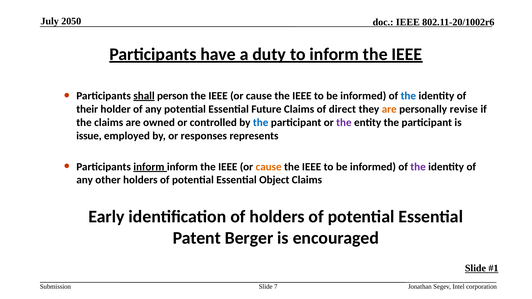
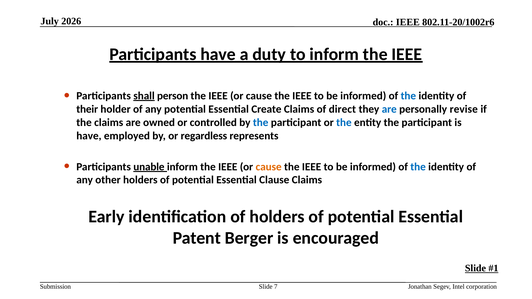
2050: 2050 -> 2026
Future: Future -> Create
are at (389, 109) colour: orange -> blue
the at (344, 122) colour: purple -> blue
issue at (89, 136): issue -> have
responses: responses -> regardless
Participants inform: inform -> unable
the at (418, 167) colour: purple -> blue
Object: Object -> Clause
